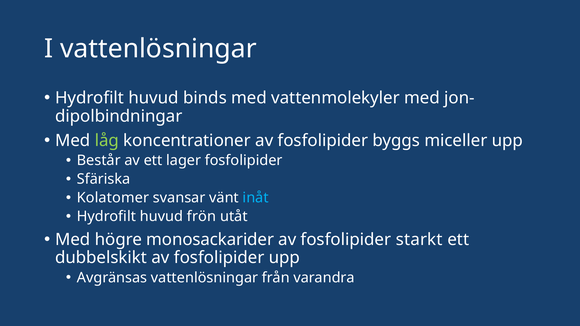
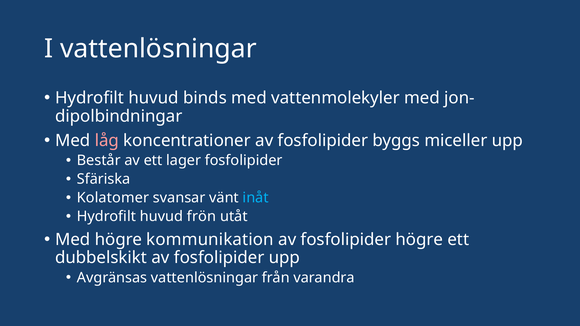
låg colour: light green -> pink
monosackarider: monosackarider -> kommunikation
fosfolipider starkt: starkt -> högre
